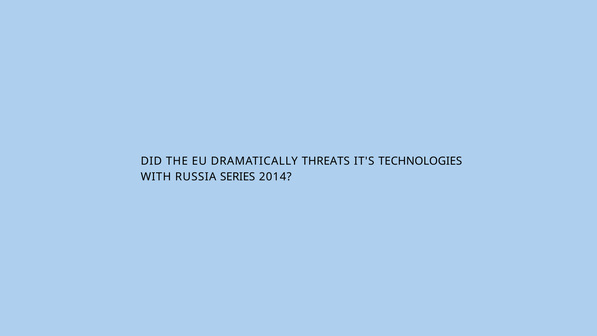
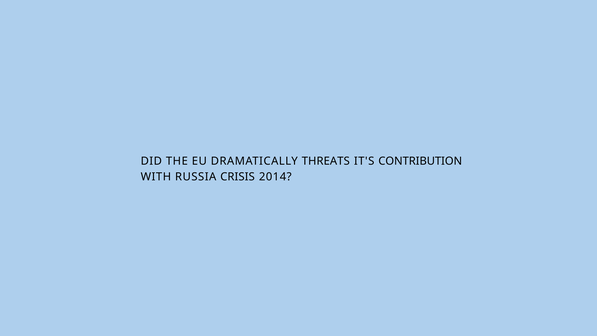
TECHNOLOGIES: TECHNOLOGIES -> CONTRIBUTION
SERIES: SERIES -> CRISIS
